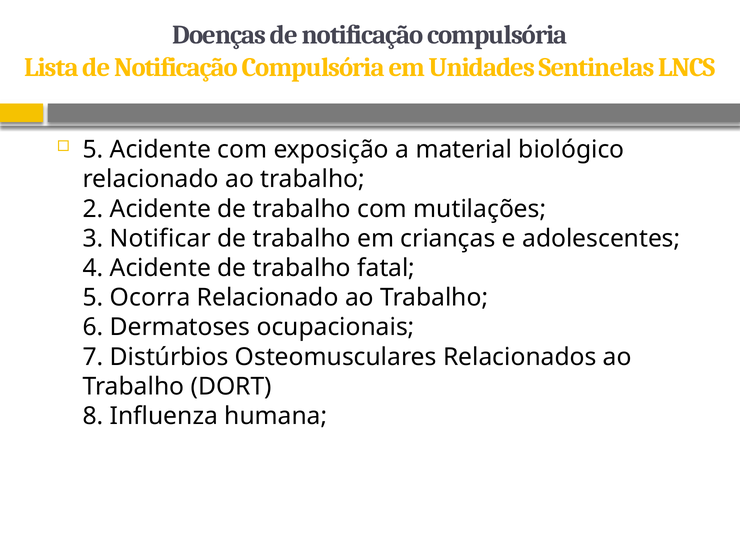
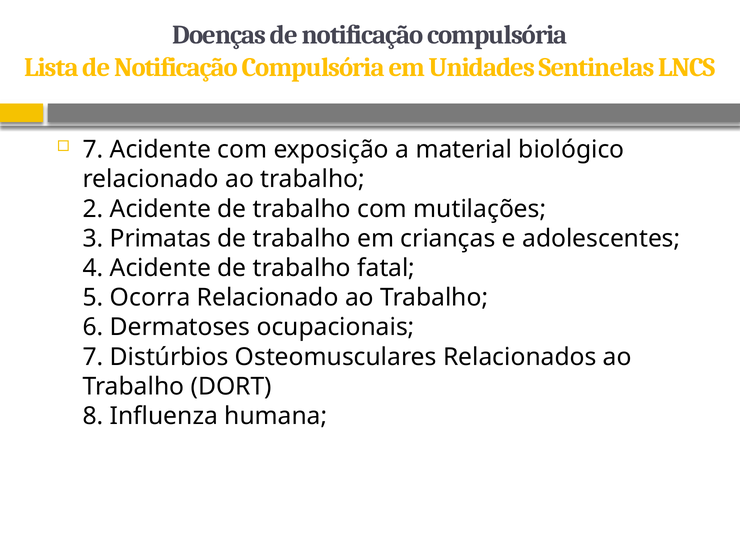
5 at (93, 150): 5 -> 7
Notificar: Notificar -> Primatas
